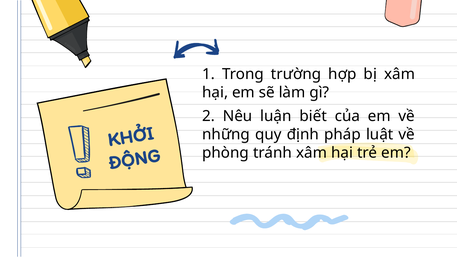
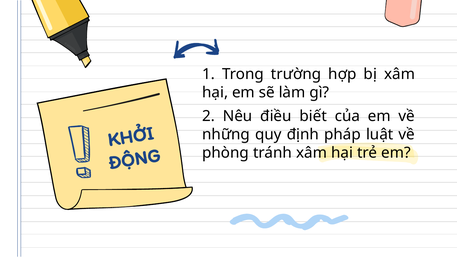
luận: luận -> điều
